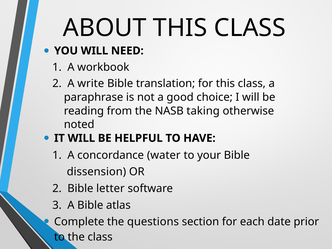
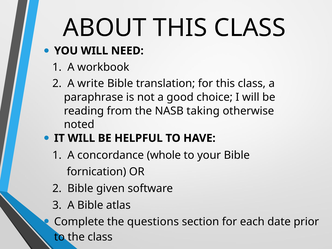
water: water -> whole
dissension: dissension -> fornication
letter: letter -> given
